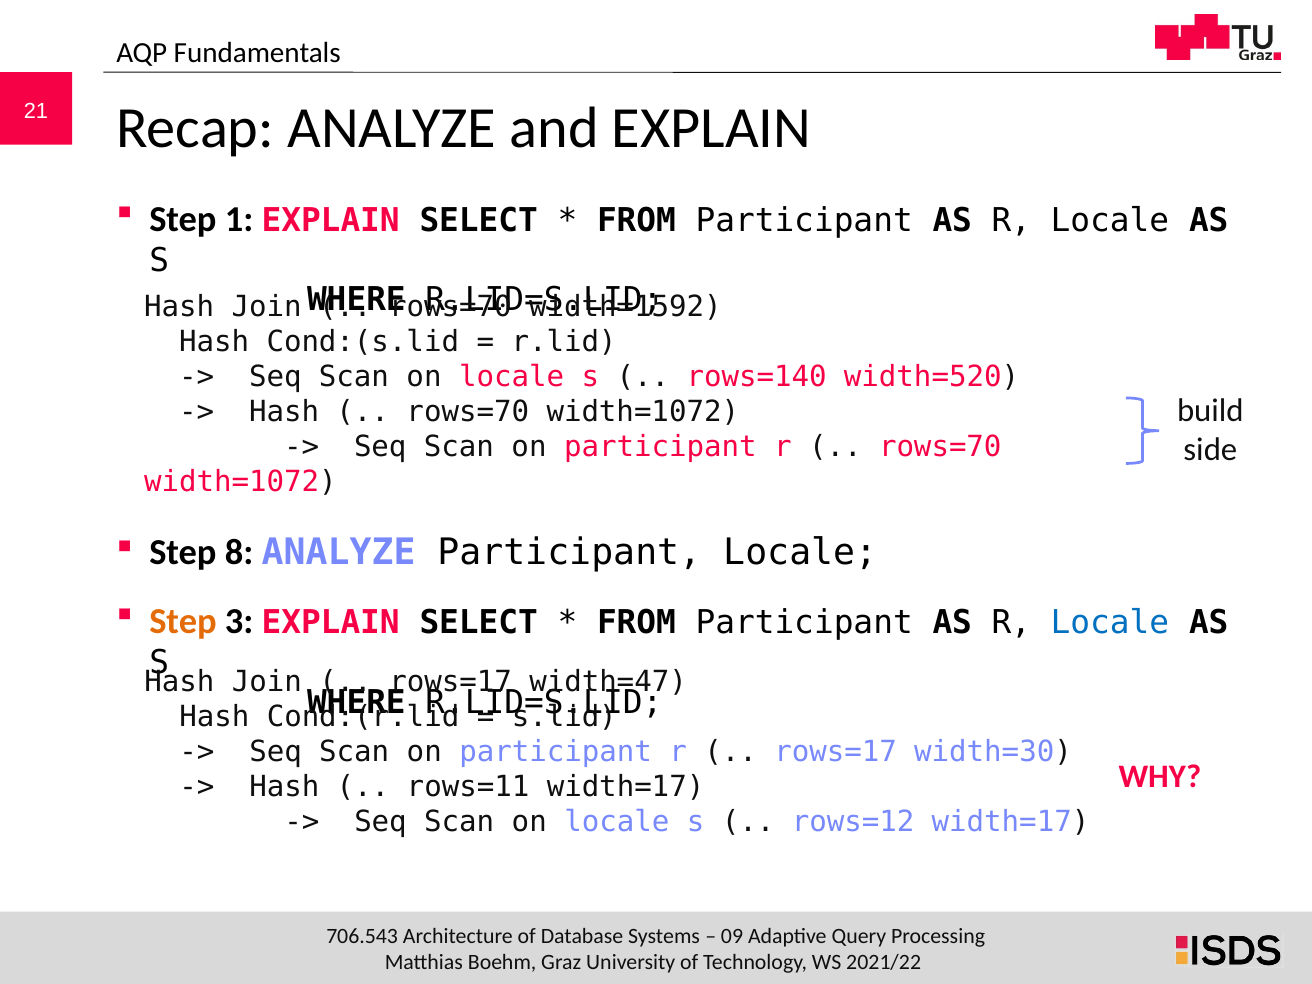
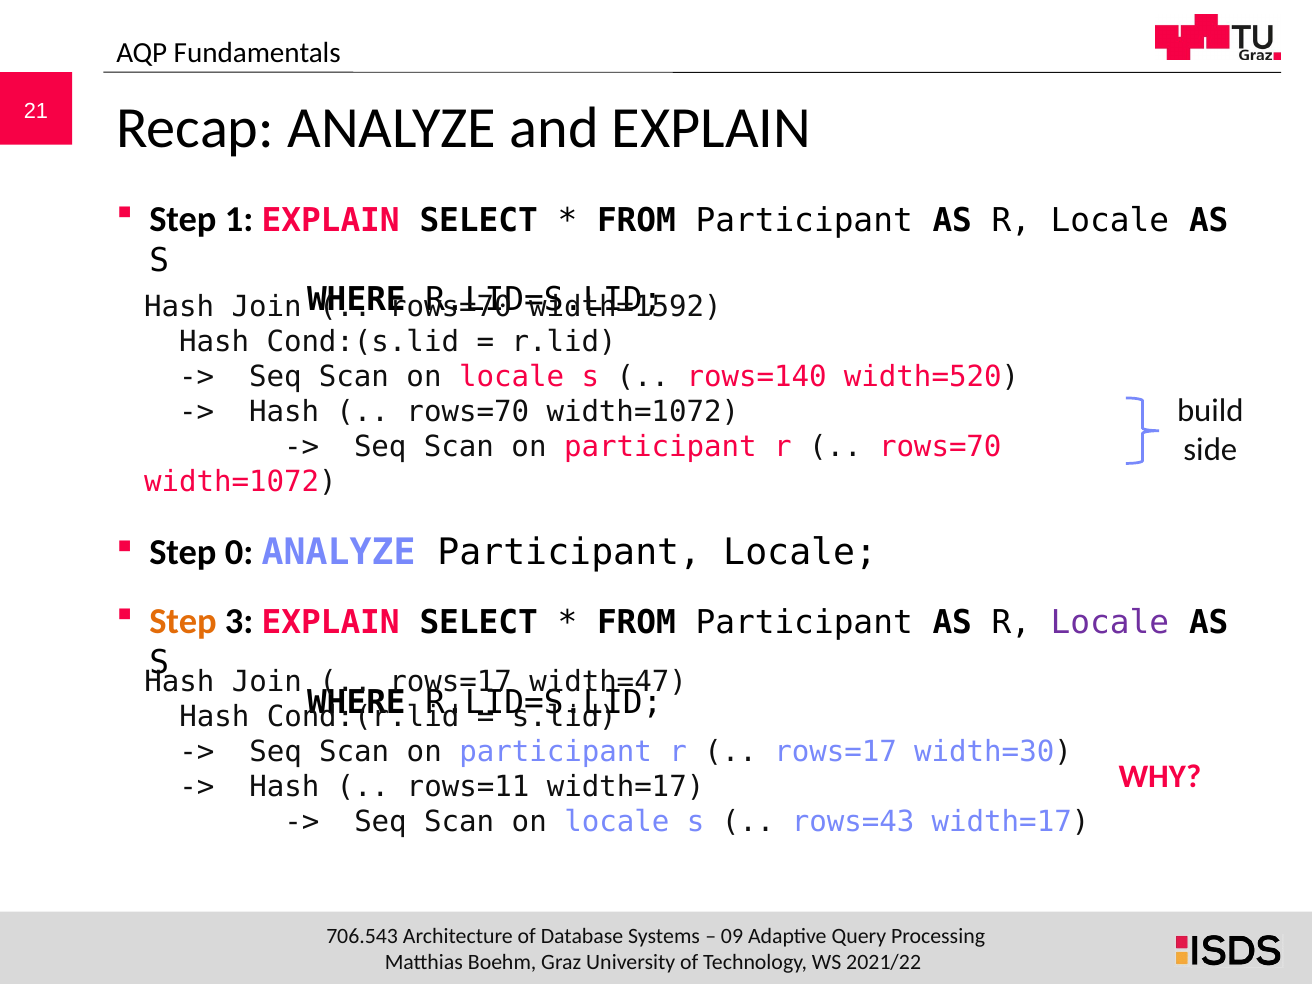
8: 8 -> 0
Locale at (1110, 623) colour: blue -> purple
rows=12: rows=12 -> rows=43
